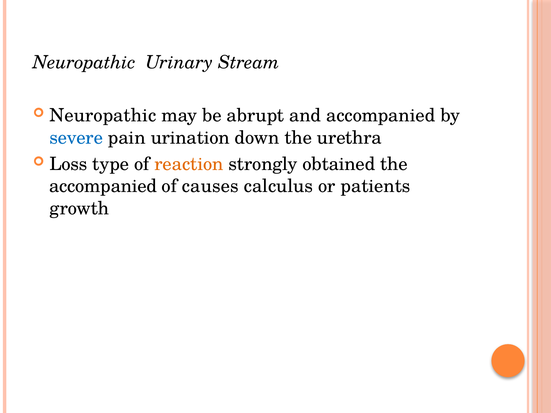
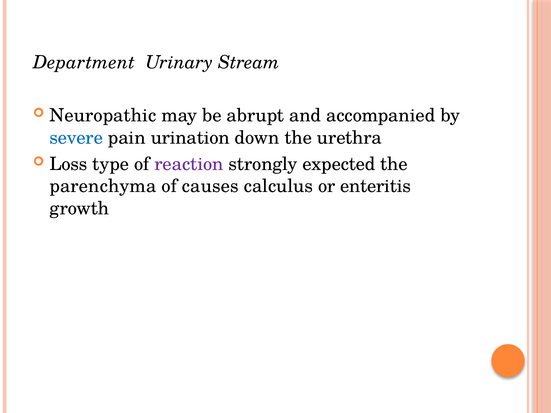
Neuropathic at (84, 62): Neuropathic -> Department
reaction colour: orange -> purple
obtained: obtained -> expected
accompanied at (103, 186): accompanied -> parenchyma
patients: patients -> enteritis
